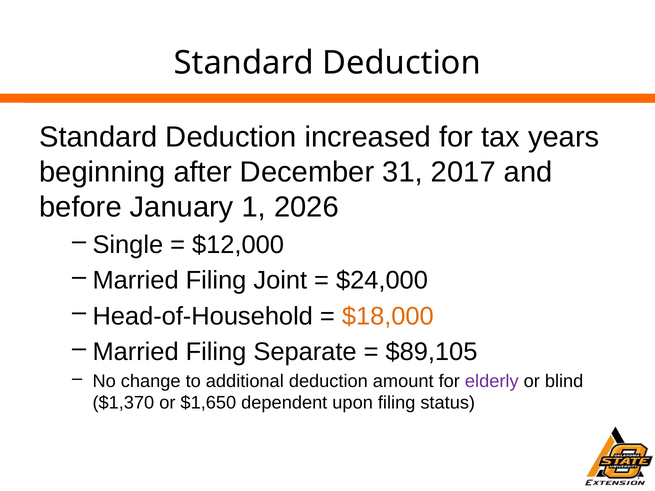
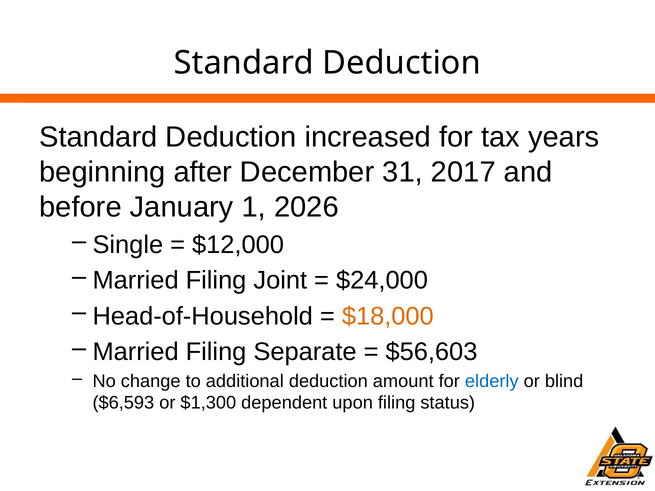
$89,105: $89,105 -> $56,603
elderly colour: purple -> blue
$1,370: $1,370 -> $6,593
$1,650: $1,650 -> $1,300
